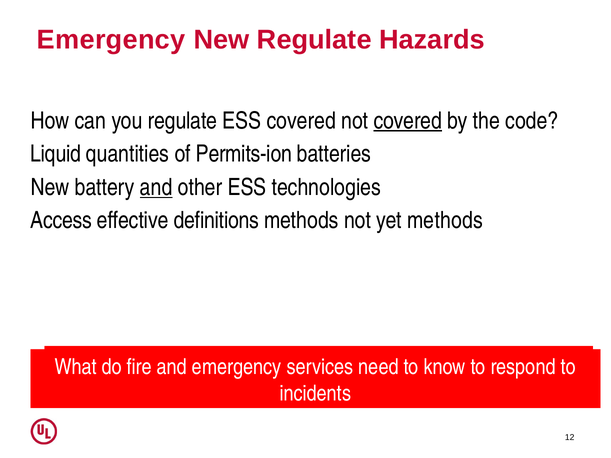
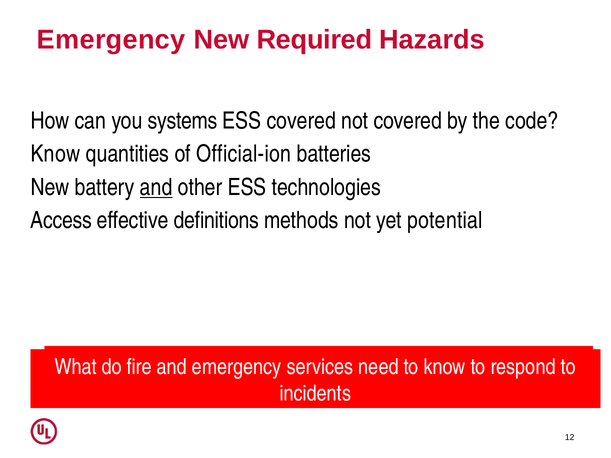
New Regulate: Regulate -> Required
you regulate: regulate -> systems
covered at (408, 121) underline: present -> none
Liquid at (56, 154): Liquid -> Know
Permits-ion: Permits-ion -> Official-ion
yet methods: methods -> potential
